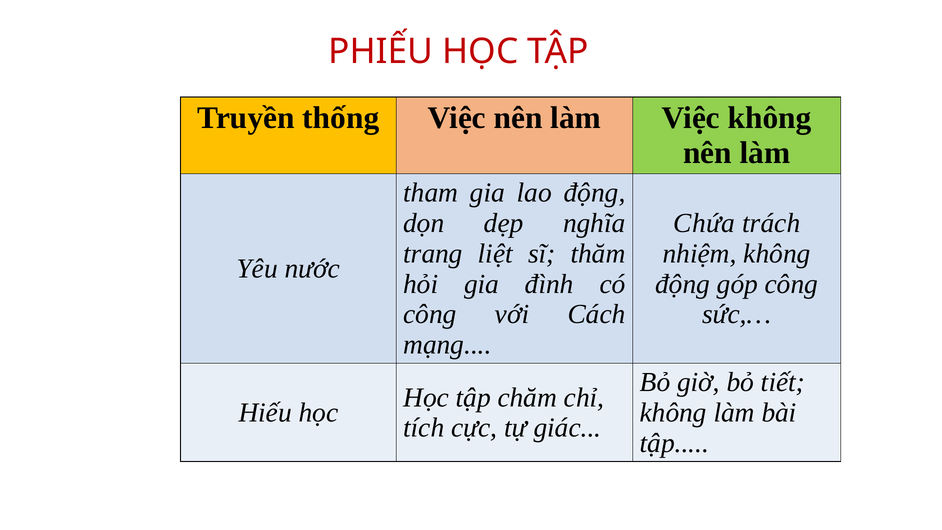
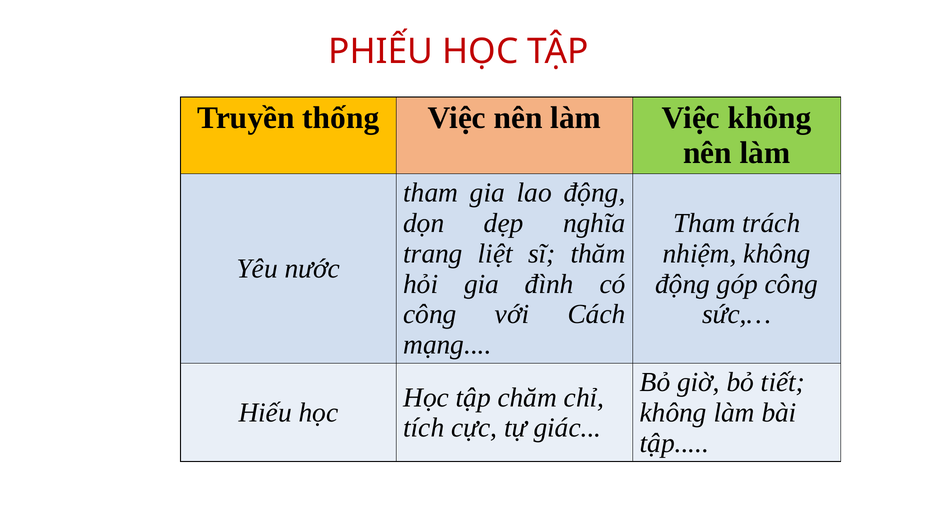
Chứa at (704, 223): Chứa -> Tham
